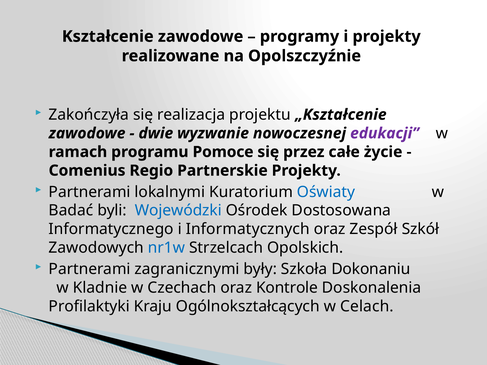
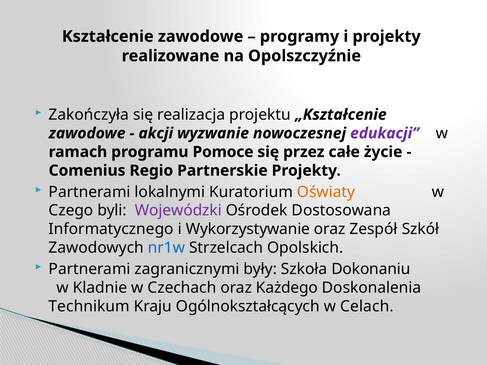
dwie: dwie -> akcji
Oświaty colour: blue -> orange
Badać: Badać -> Czego
Wojewódzki colour: blue -> purple
Informatycznych: Informatycznych -> Wykorzystywanie
Kontrole: Kontrole -> Każdego
Profilaktyki: Profilaktyki -> Technikum
